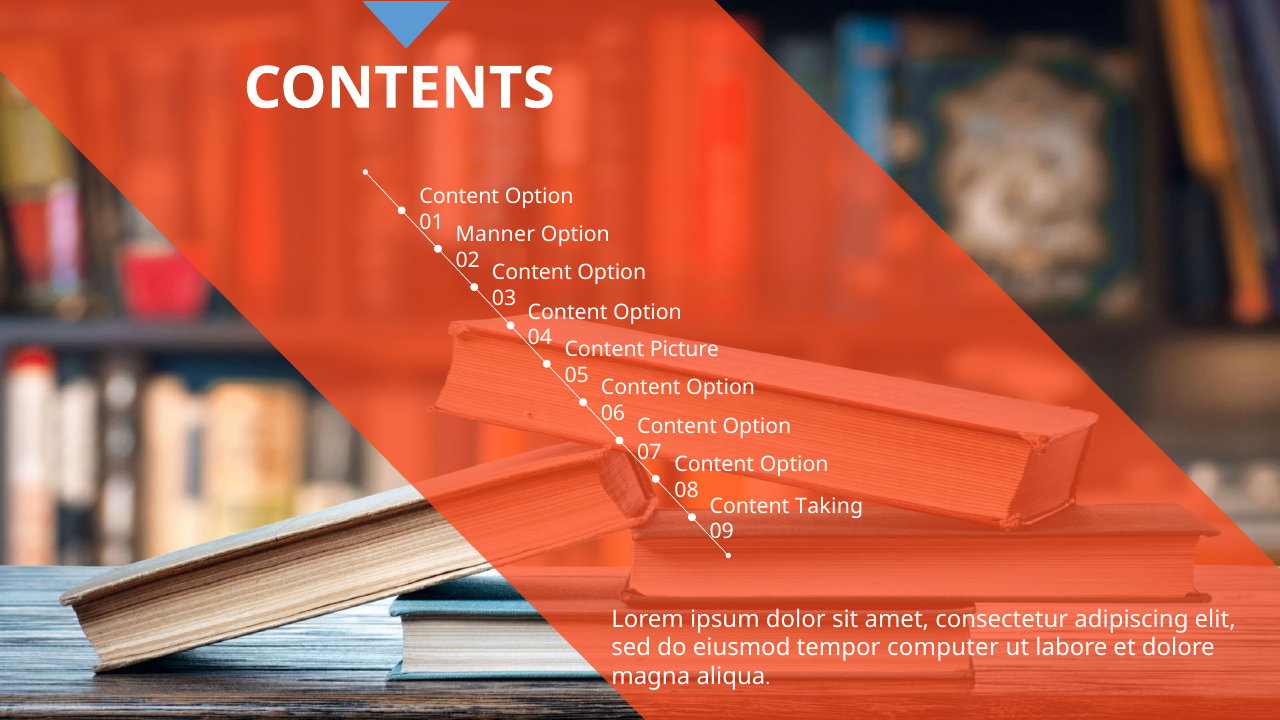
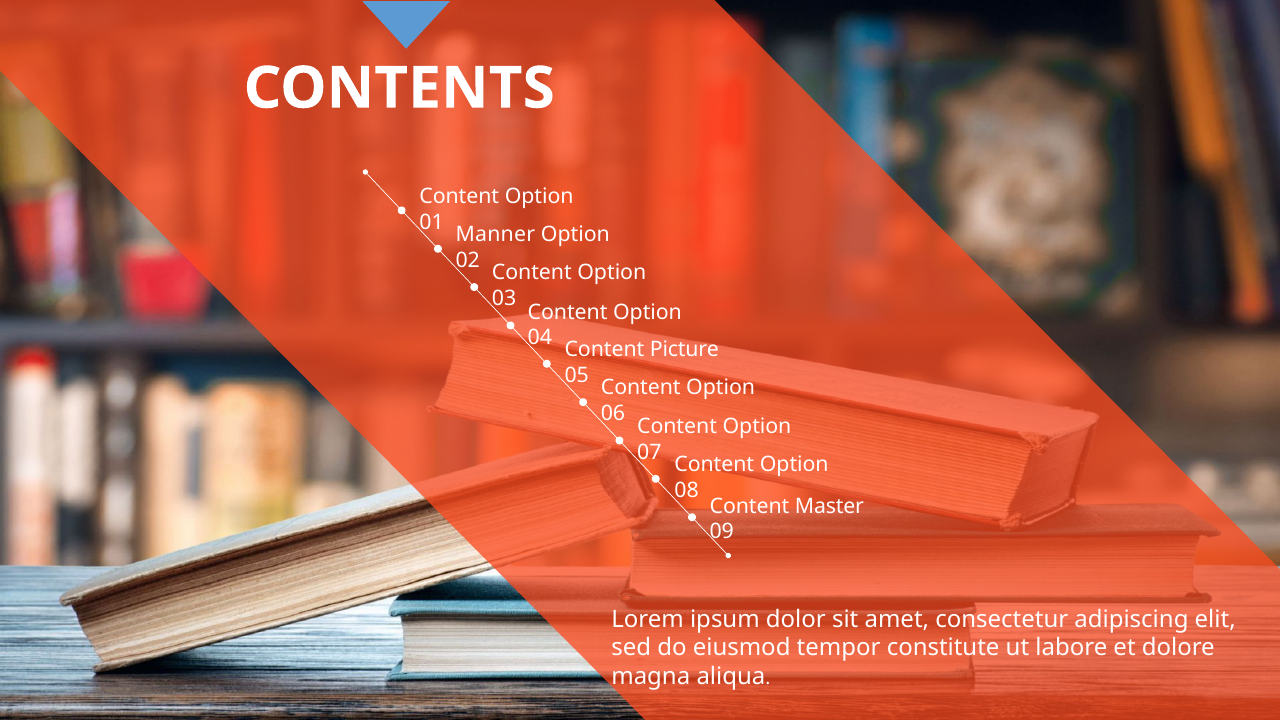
Taking: Taking -> Master
computer: computer -> constitute
